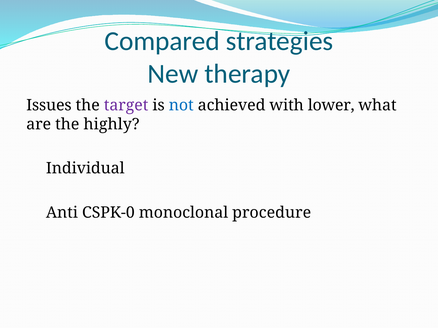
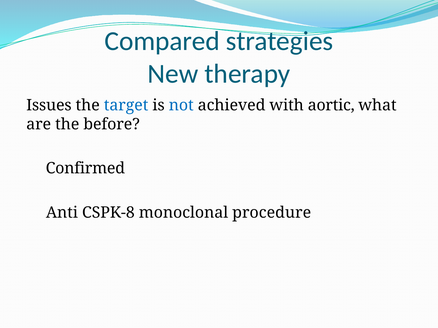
target colour: purple -> blue
lower: lower -> aortic
highly: highly -> before
Individual: Individual -> Confirmed
CSPK-0: CSPK-0 -> CSPK-8
